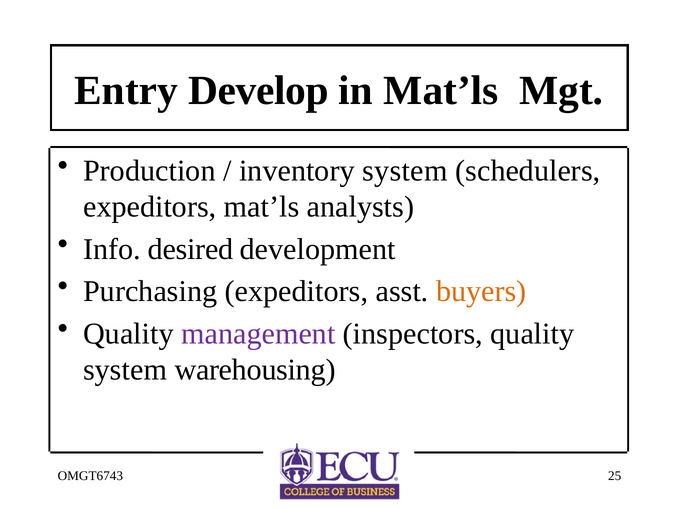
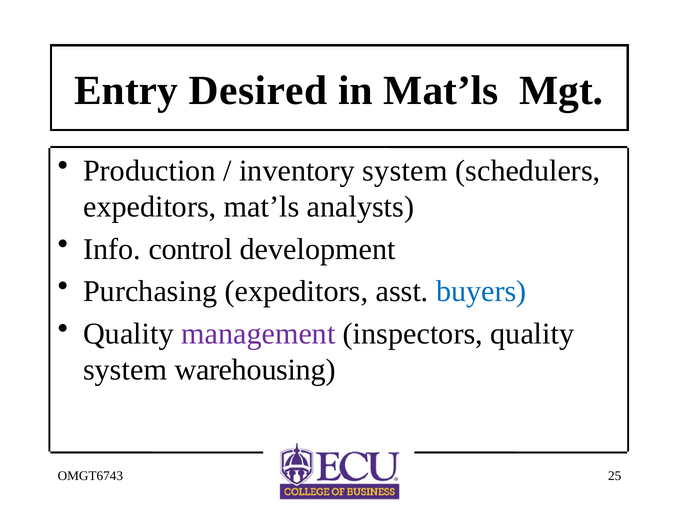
Develop: Develop -> Desired
desired: desired -> control
buyers colour: orange -> blue
